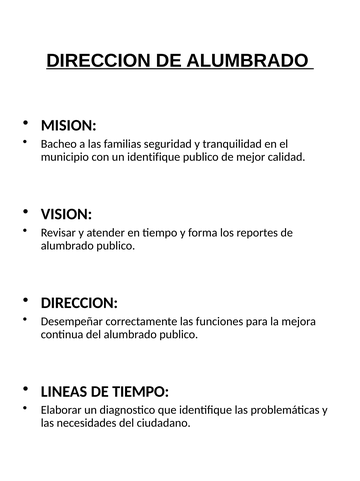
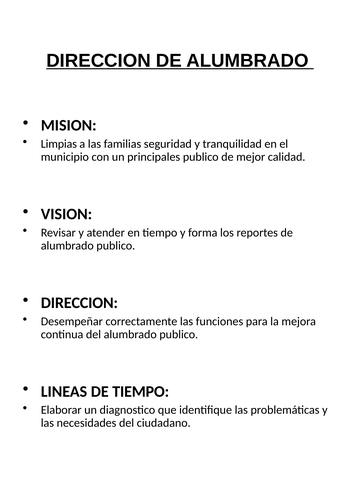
Bacheo: Bacheo -> Limpias
un identifique: identifique -> principales
